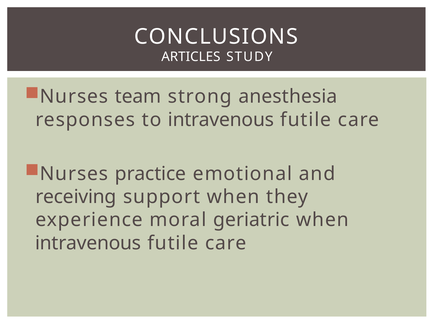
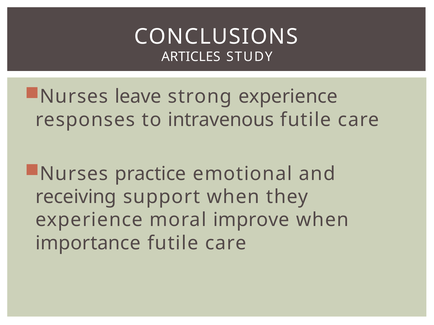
team: team -> leave
strong anesthesia: anesthesia -> experience
geriatric: geriatric -> improve
intravenous at (88, 243): intravenous -> importance
